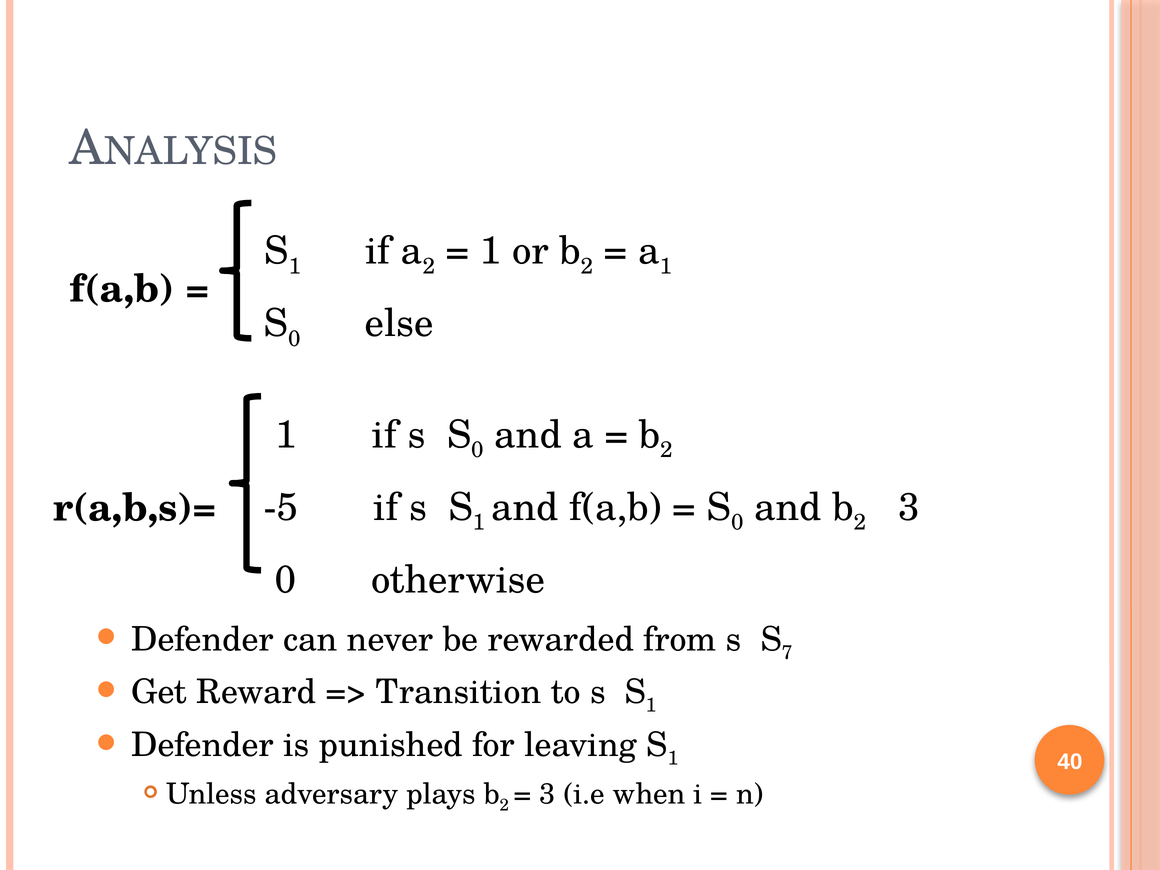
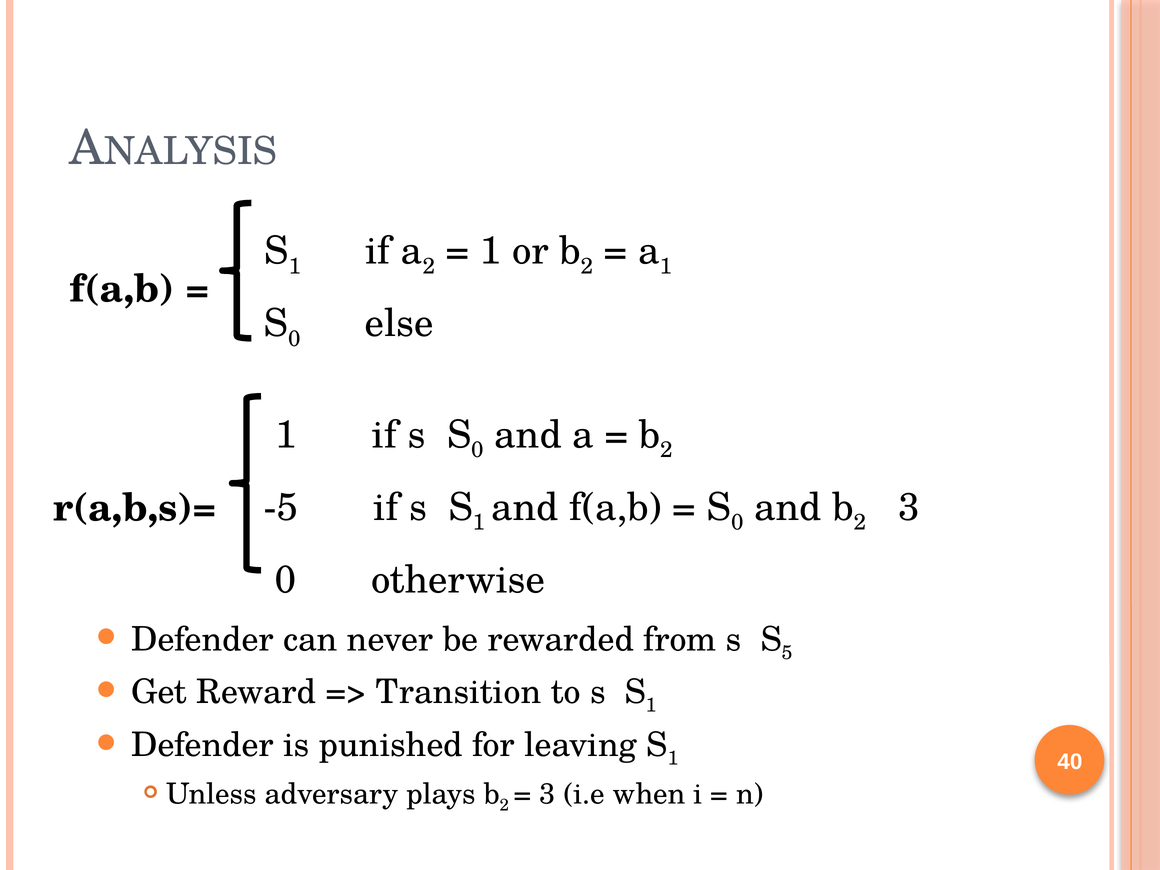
7: 7 -> 5
